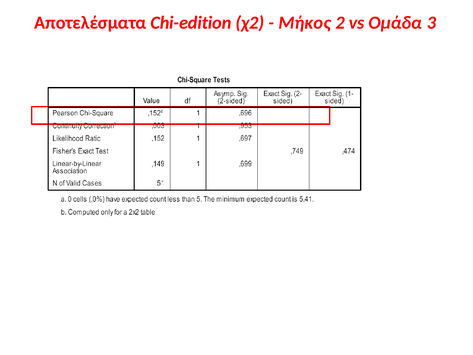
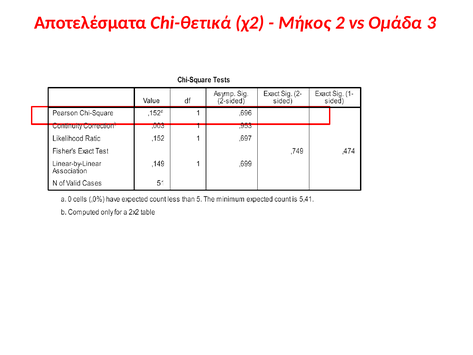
Chi-edition: Chi-edition -> Chi-θετικά
